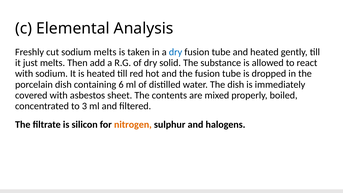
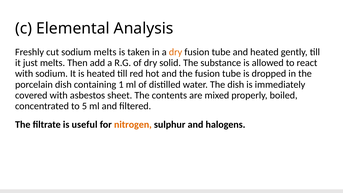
dry at (176, 52) colour: blue -> orange
6: 6 -> 1
3: 3 -> 5
silicon: silicon -> useful
